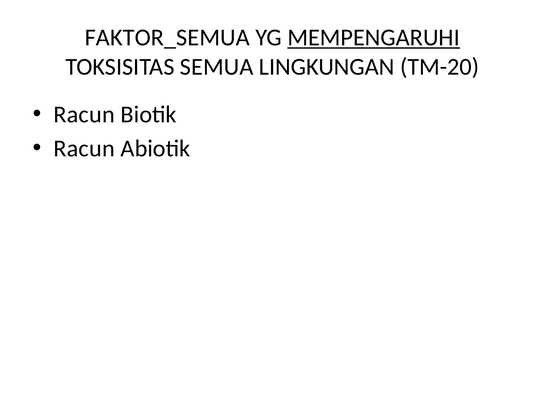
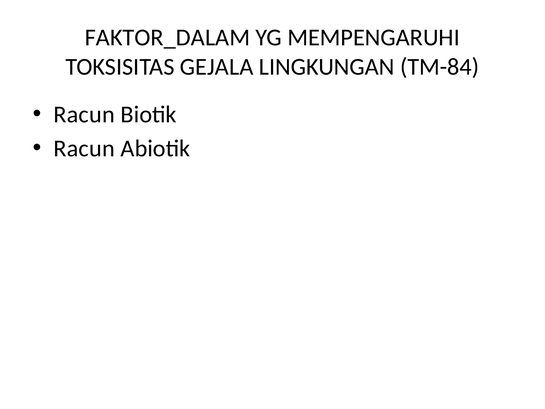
FAKTOR_SEMUA: FAKTOR_SEMUA -> FAKTOR_DALAM
MEMPENGARUHI underline: present -> none
SEMUA: SEMUA -> GEJALA
TM-20: TM-20 -> TM-84
